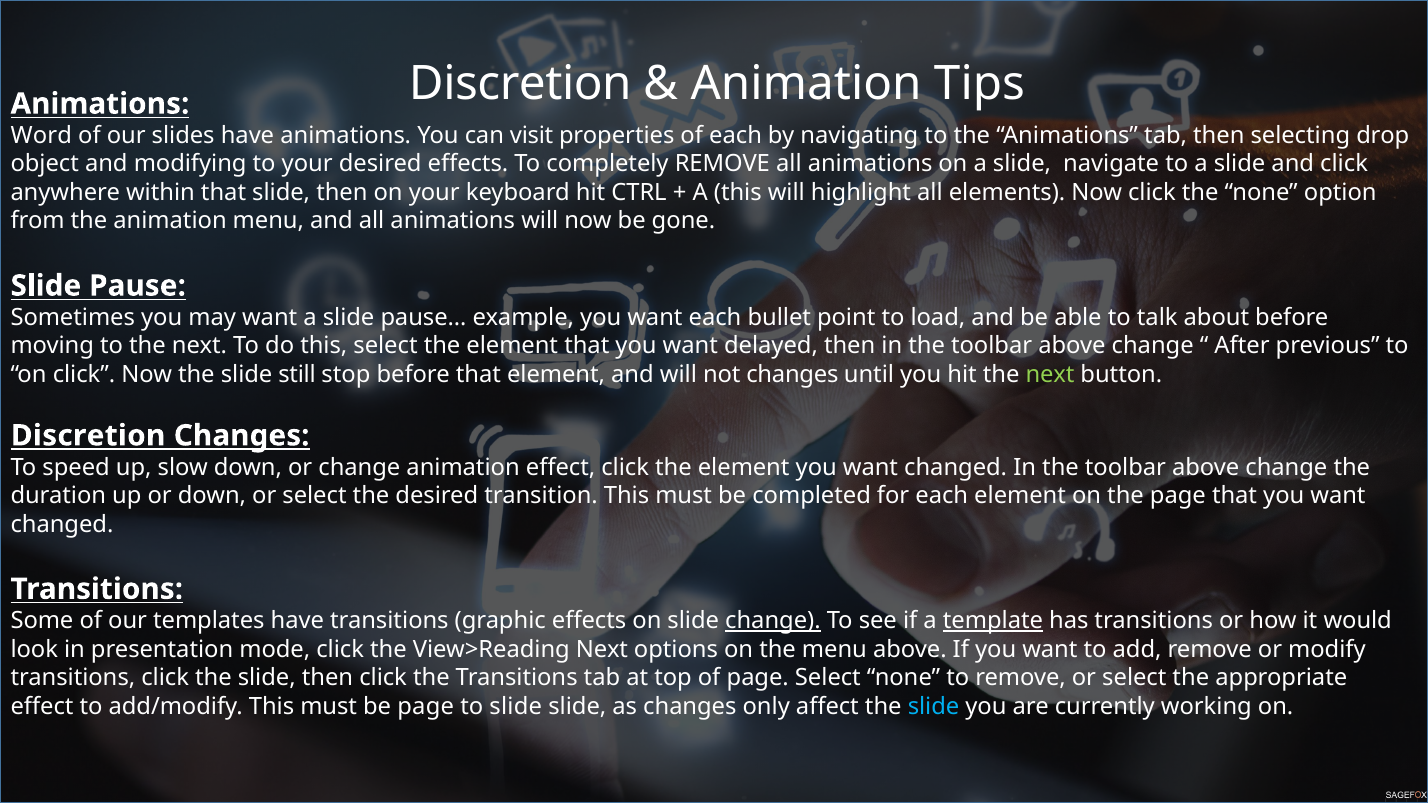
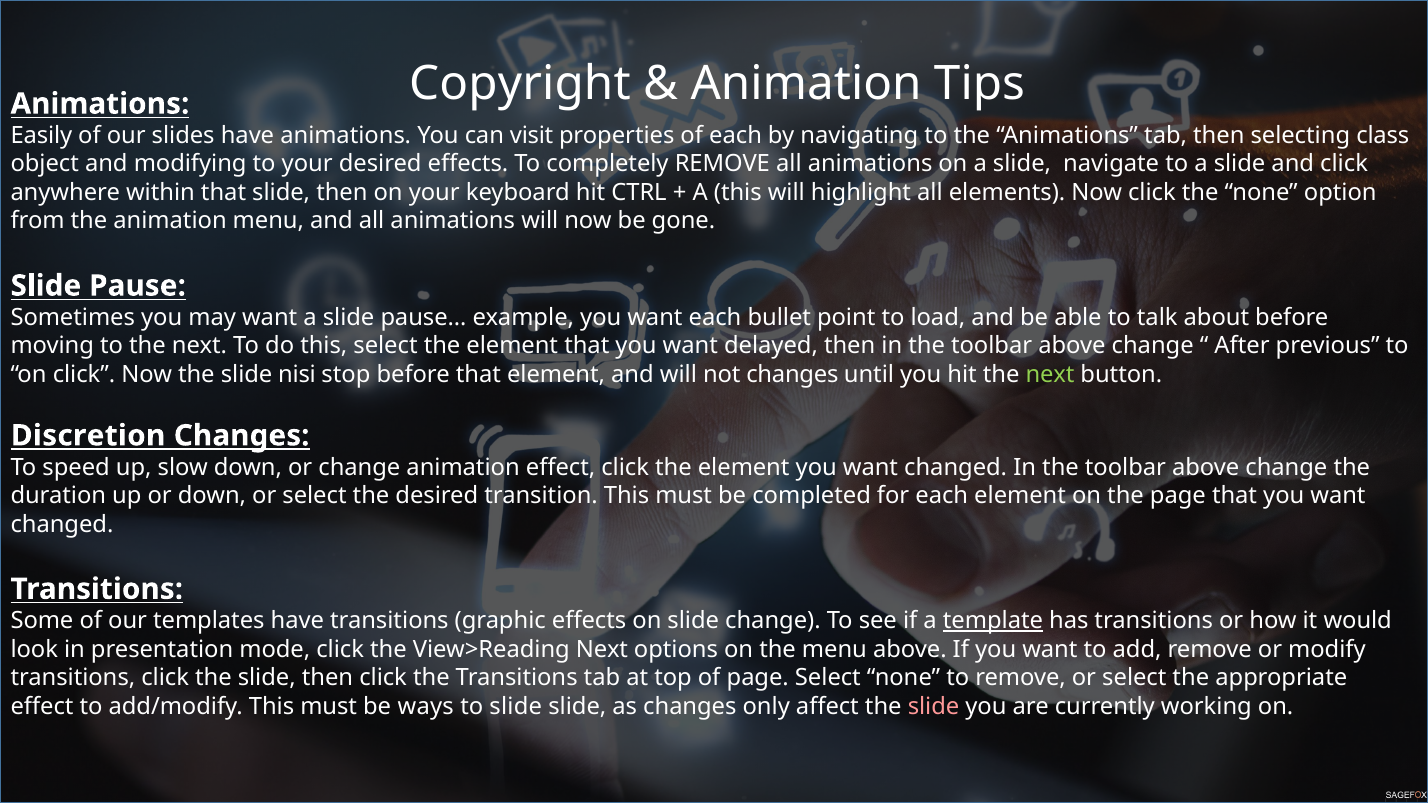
Discretion at (520, 84): Discretion -> Copyright
Word: Word -> Easily
drop: drop -> class
still: still -> nisi
change at (773, 621) underline: present -> none
be page: page -> ways
slide at (934, 707) colour: light blue -> pink
